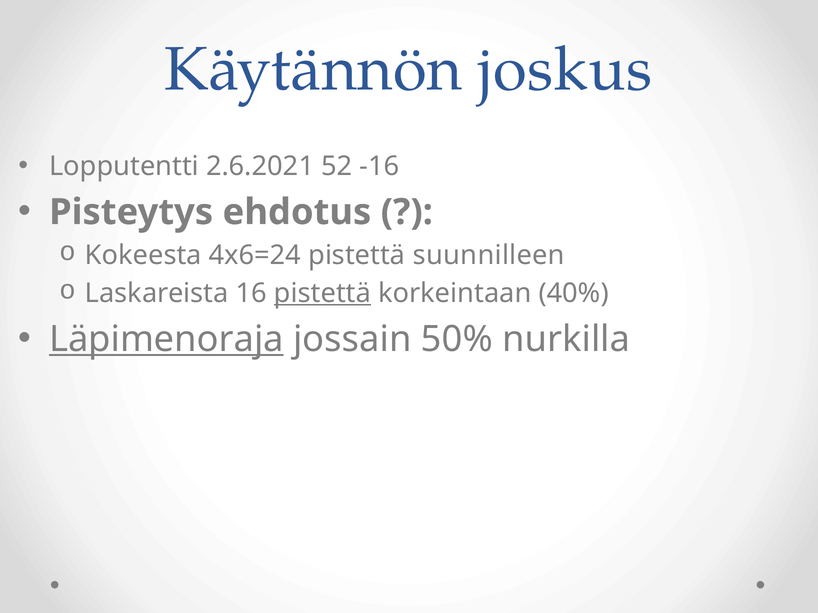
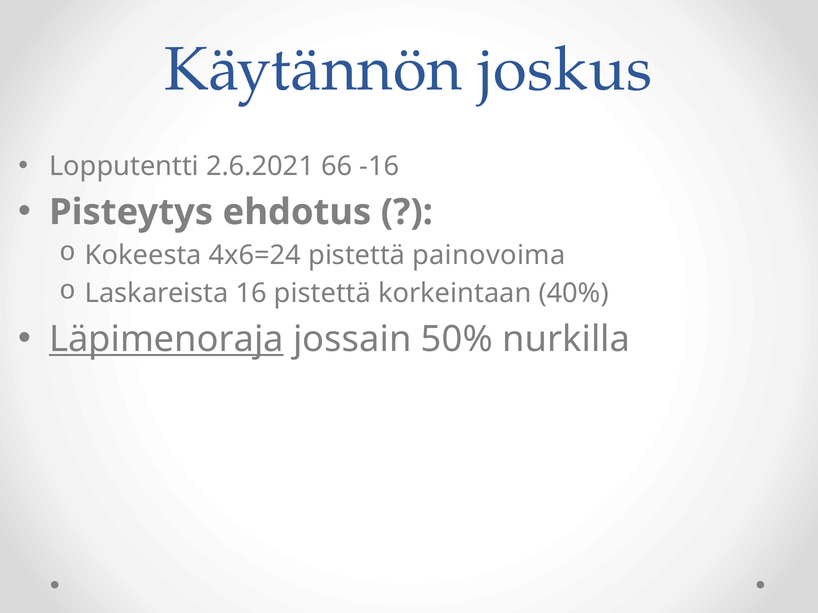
52: 52 -> 66
suunnilleen: suunnilleen -> painovoima
pistettä at (322, 293) underline: present -> none
